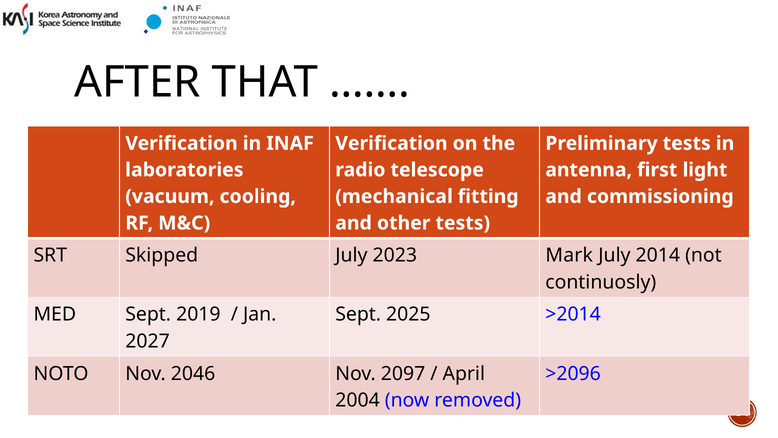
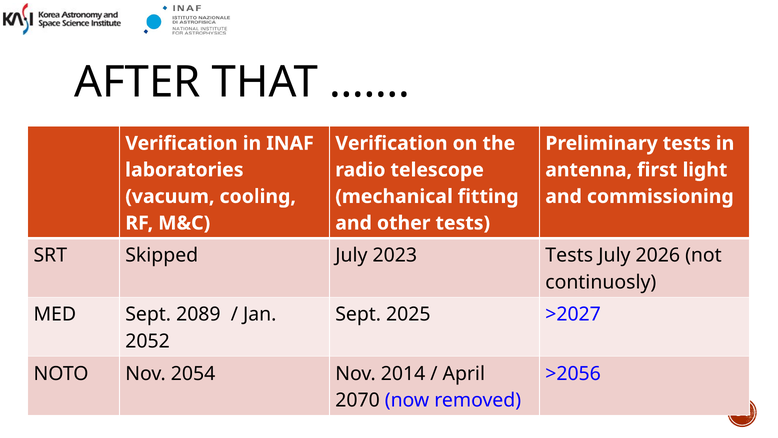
2023 Mark: Mark -> Tests
2014: 2014 -> 2026
2019: 2019 -> 2089
>2014: >2014 -> >2027
2027: 2027 -> 2052
2046: 2046 -> 2054
2097: 2097 -> 2014
>2096: >2096 -> >2056
2004: 2004 -> 2070
